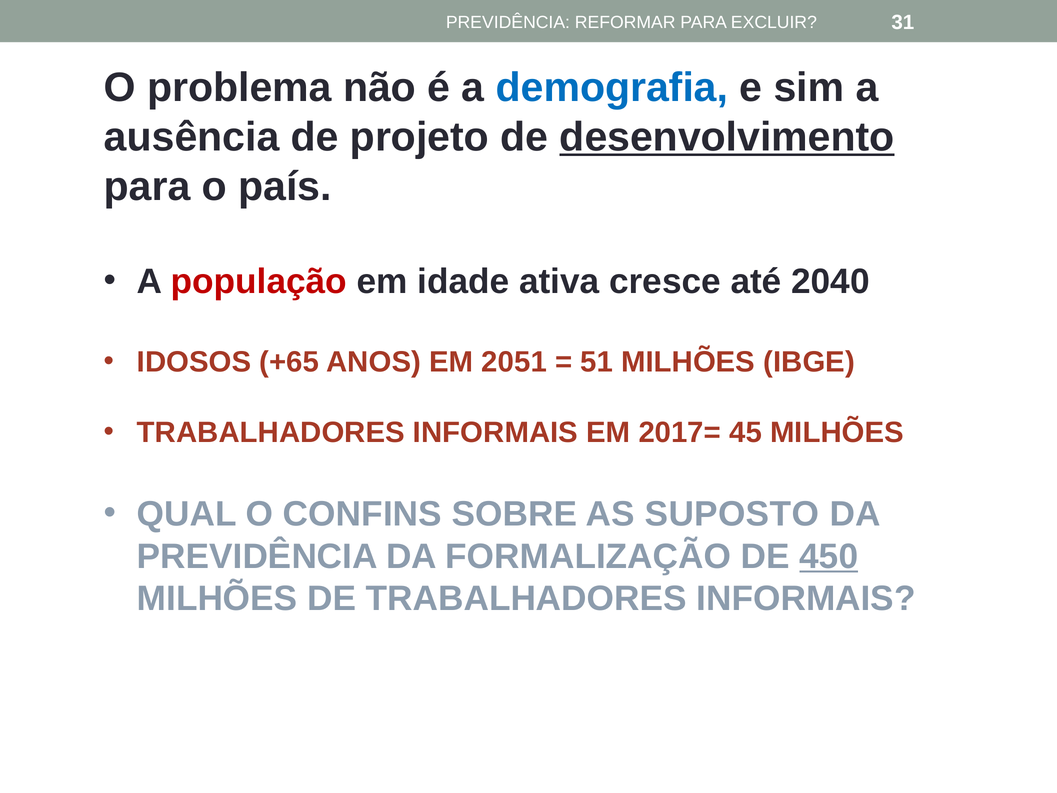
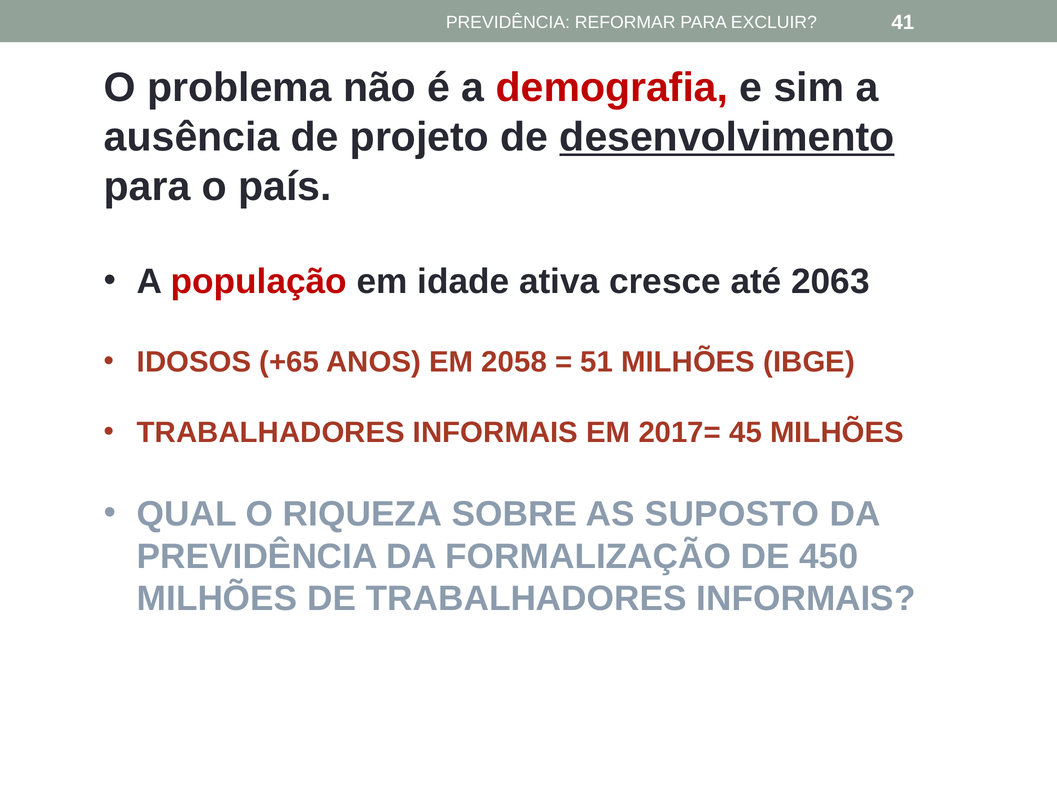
31: 31 -> 41
demografia colour: blue -> red
2040: 2040 -> 2063
2051: 2051 -> 2058
CONFINS: CONFINS -> RIQUEZA
450 underline: present -> none
